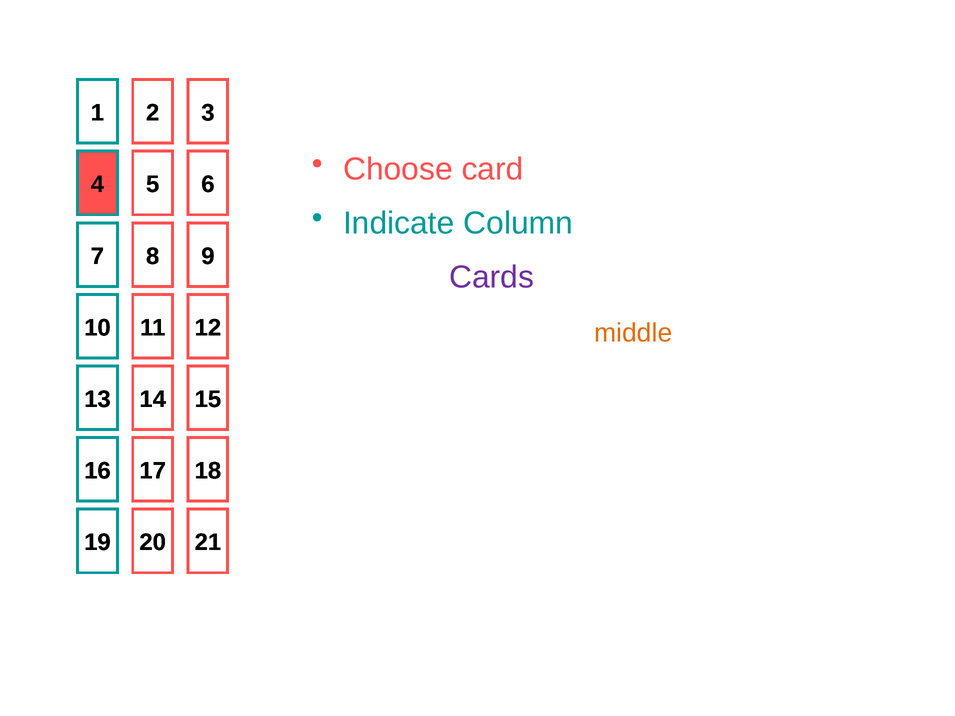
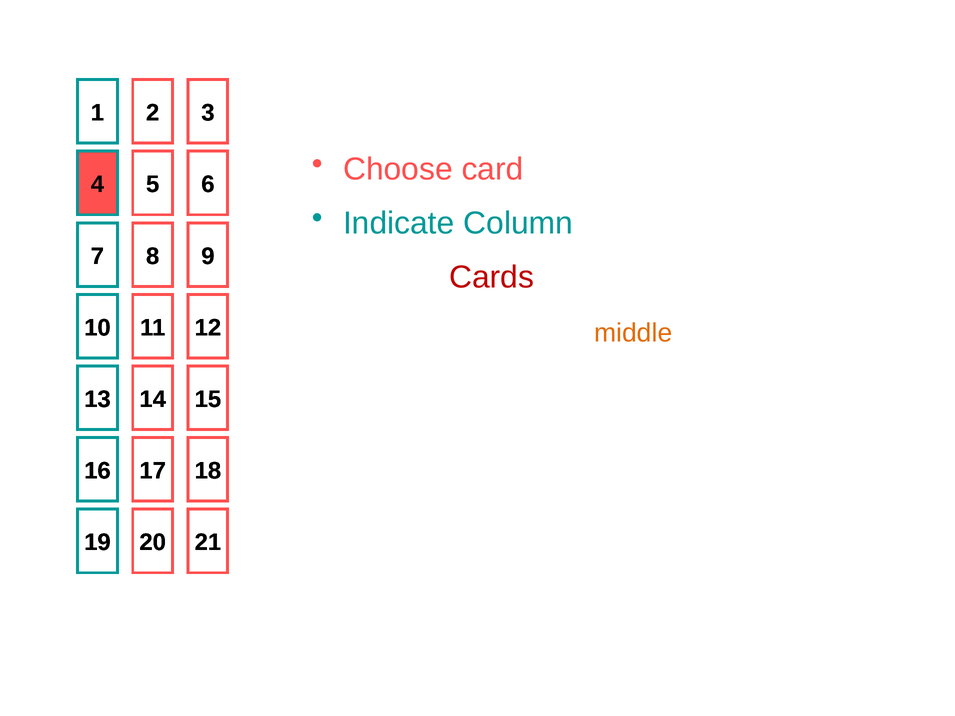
Cards colour: purple -> red
